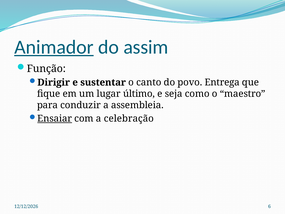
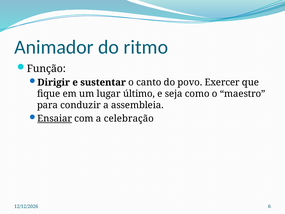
Animador underline: present -> none
assim: assim -> ritmo
Entrega: Entrega -> Exercer
